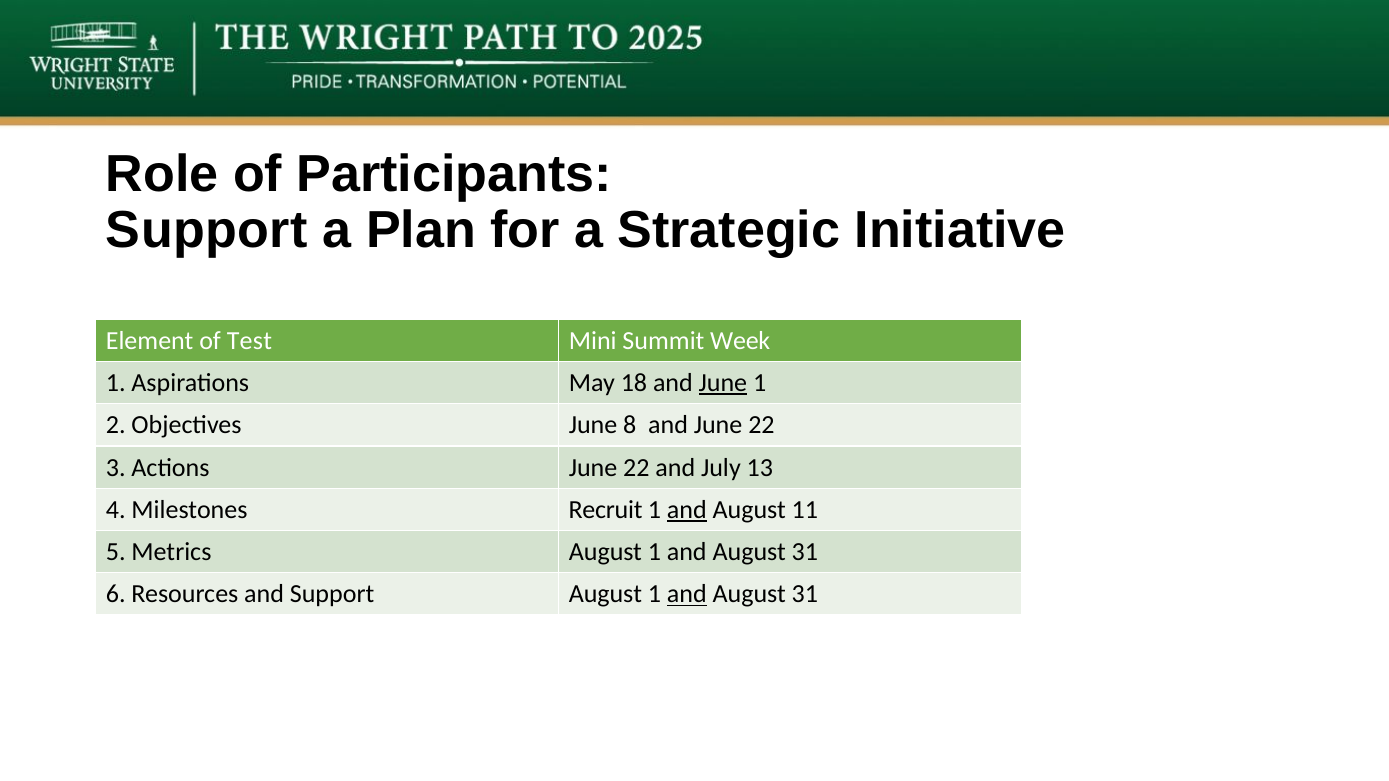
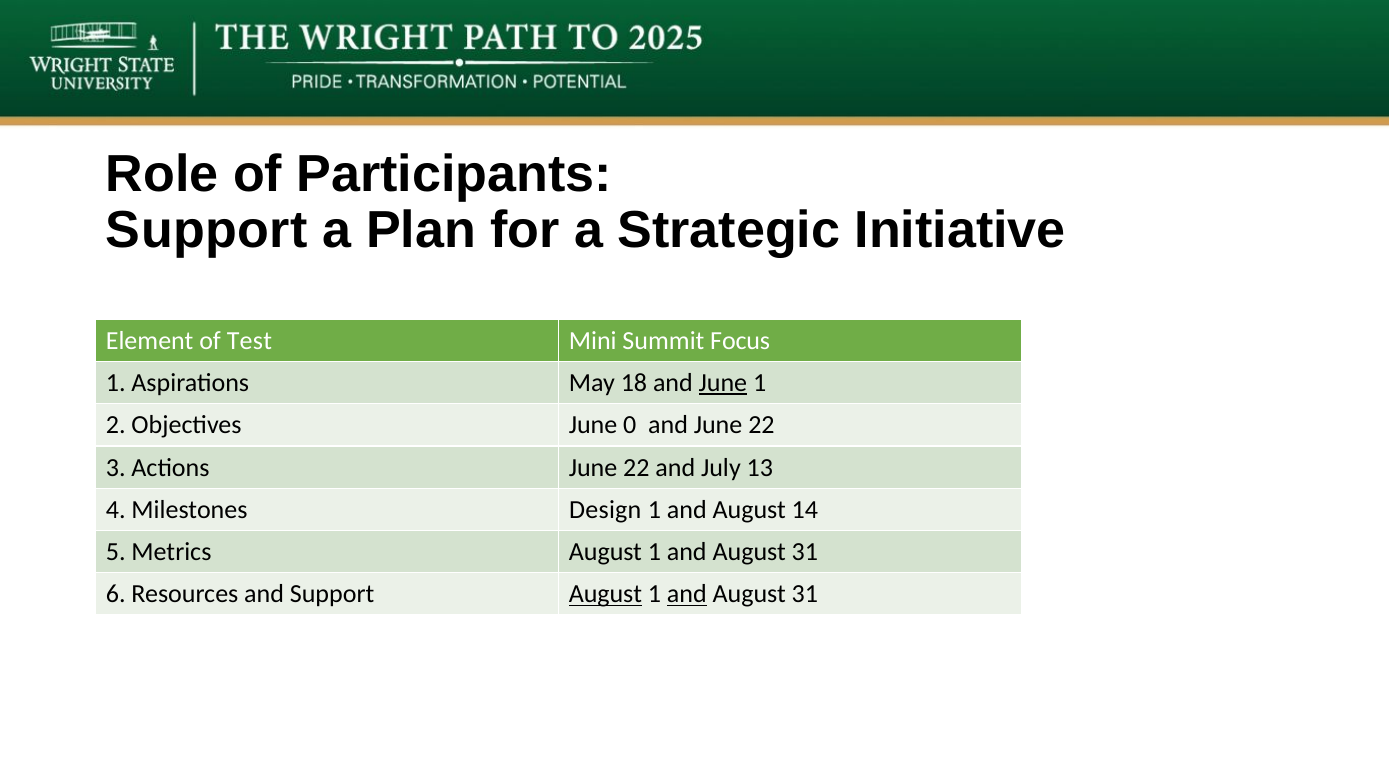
Week: Week -> Focus
8: 8 -> 0
Recruit: Recruit -> Design
and at (687, 510) underline: present -> none
11: 11 -> 14
August at (605, 594) underline: none -> present
